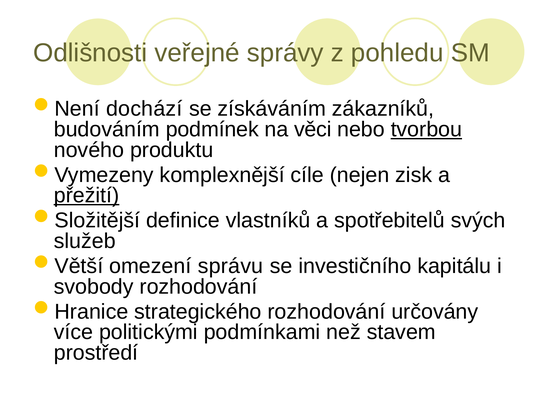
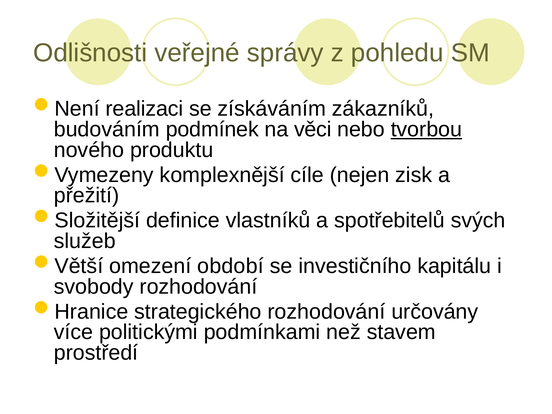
dochází: dochází -> realizaci
přežití underline: present -> none
správu: správu -> období
